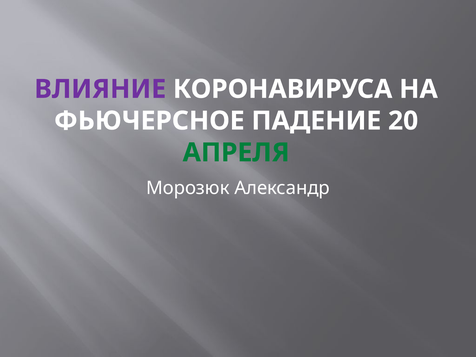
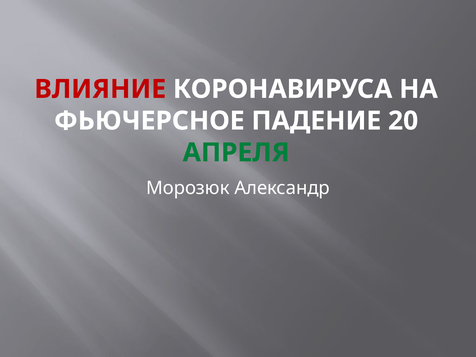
ВЛИЯНИЕ colour: purple -> red
